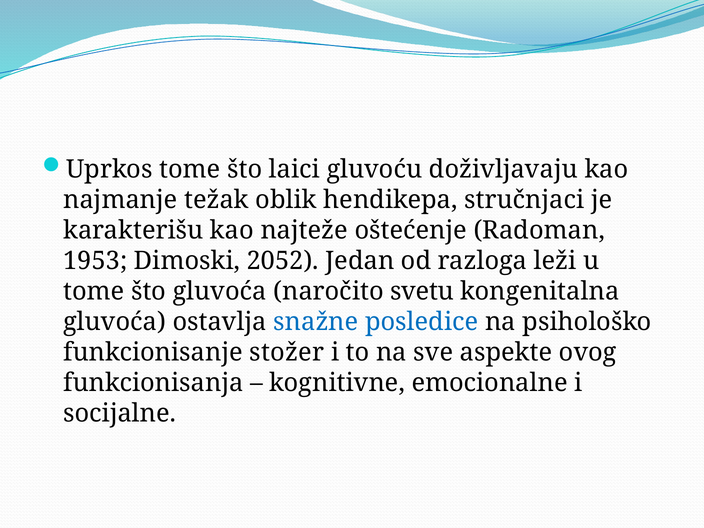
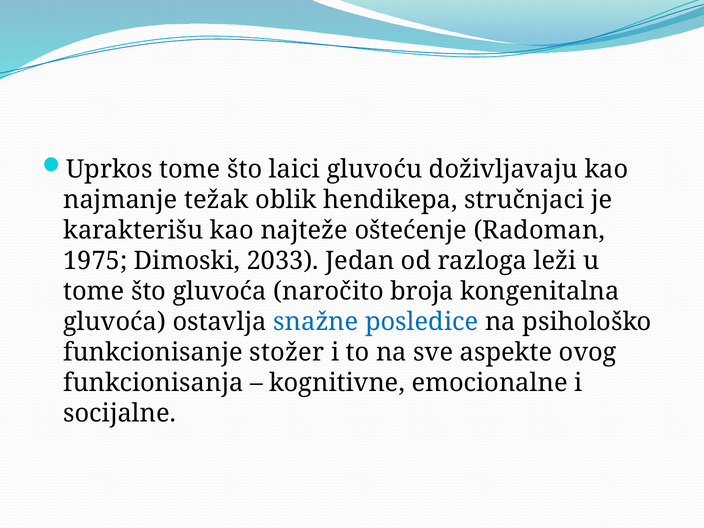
1953: 1953 -> 1975
2052: 2052 -> 2033
svetu: svetu -> broja
